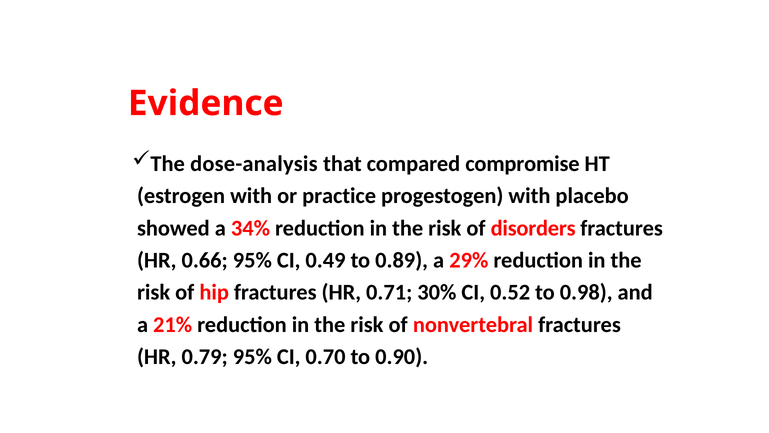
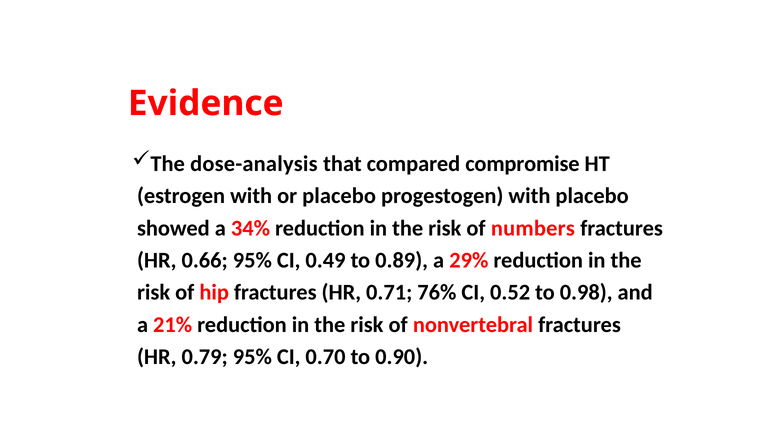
or practice: practice -> placebo
disorders: disorders -> numbers
30%: 30% -> 76%
